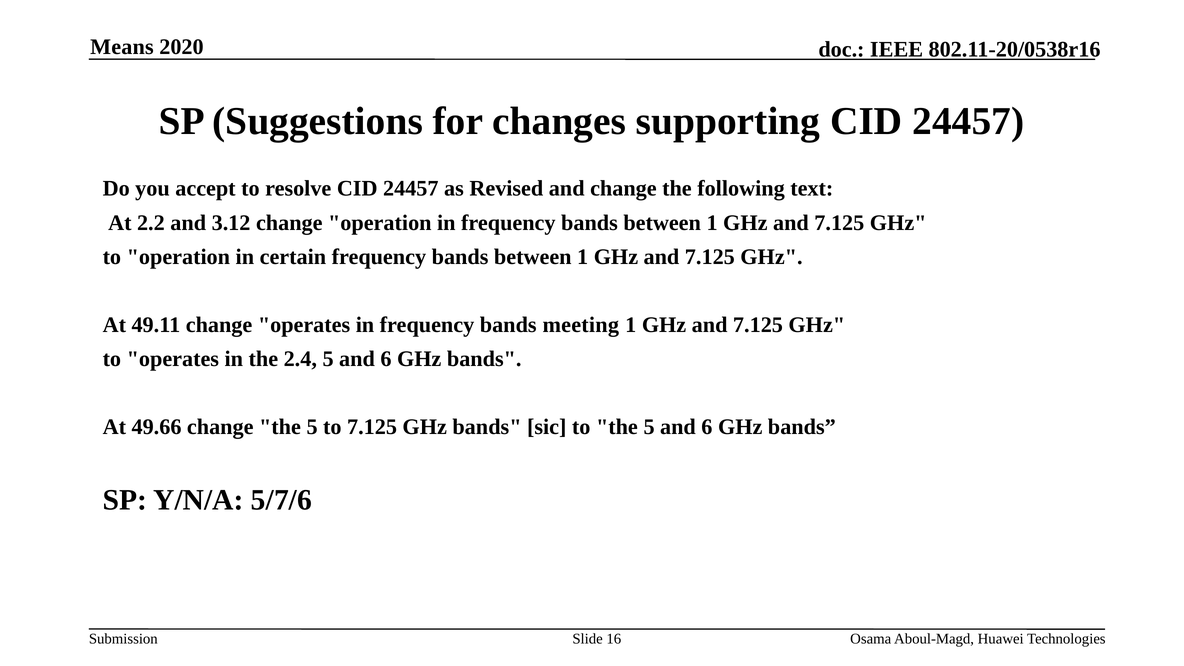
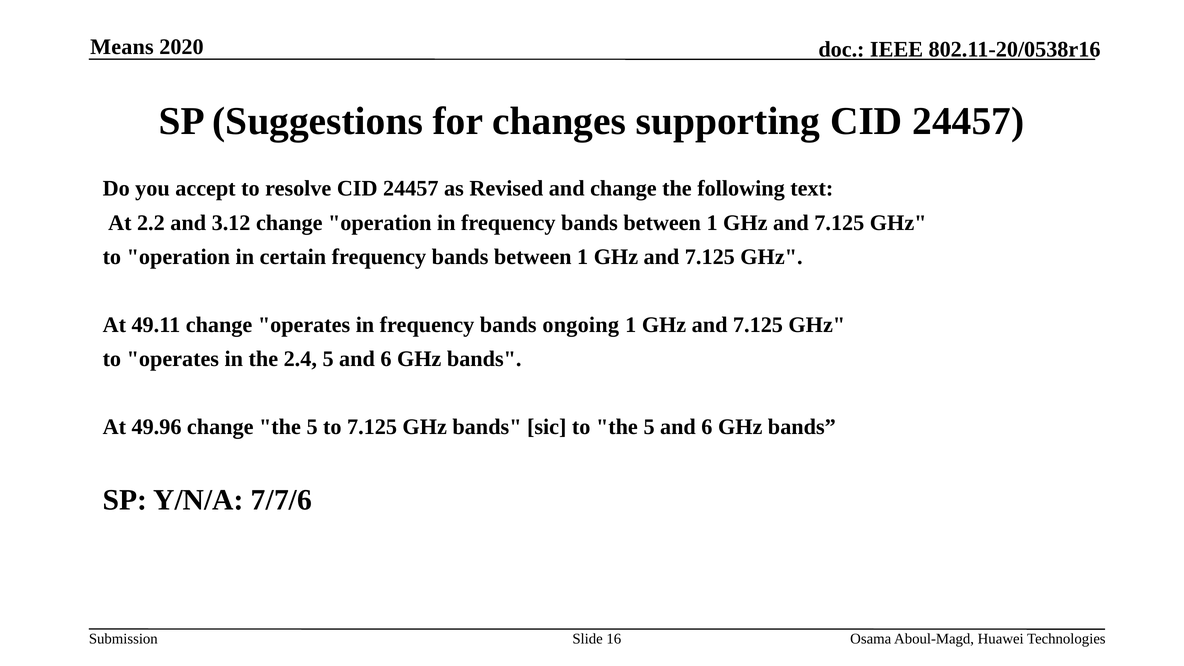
meeting: meeting -> ongoing
49.66: 49.66 -> 49.96
5/7/6: 5/7/6 -> 7/7/6
